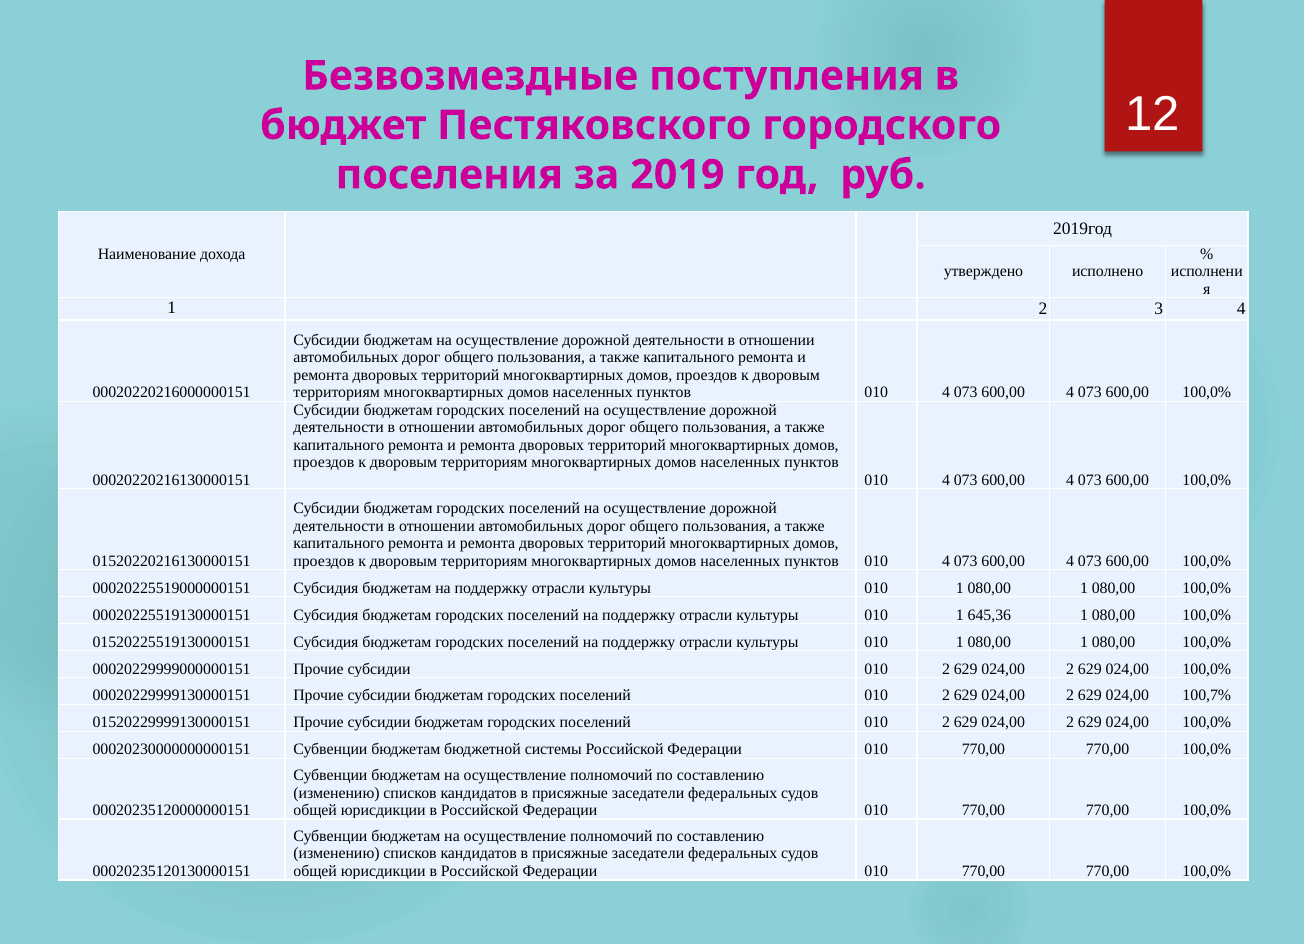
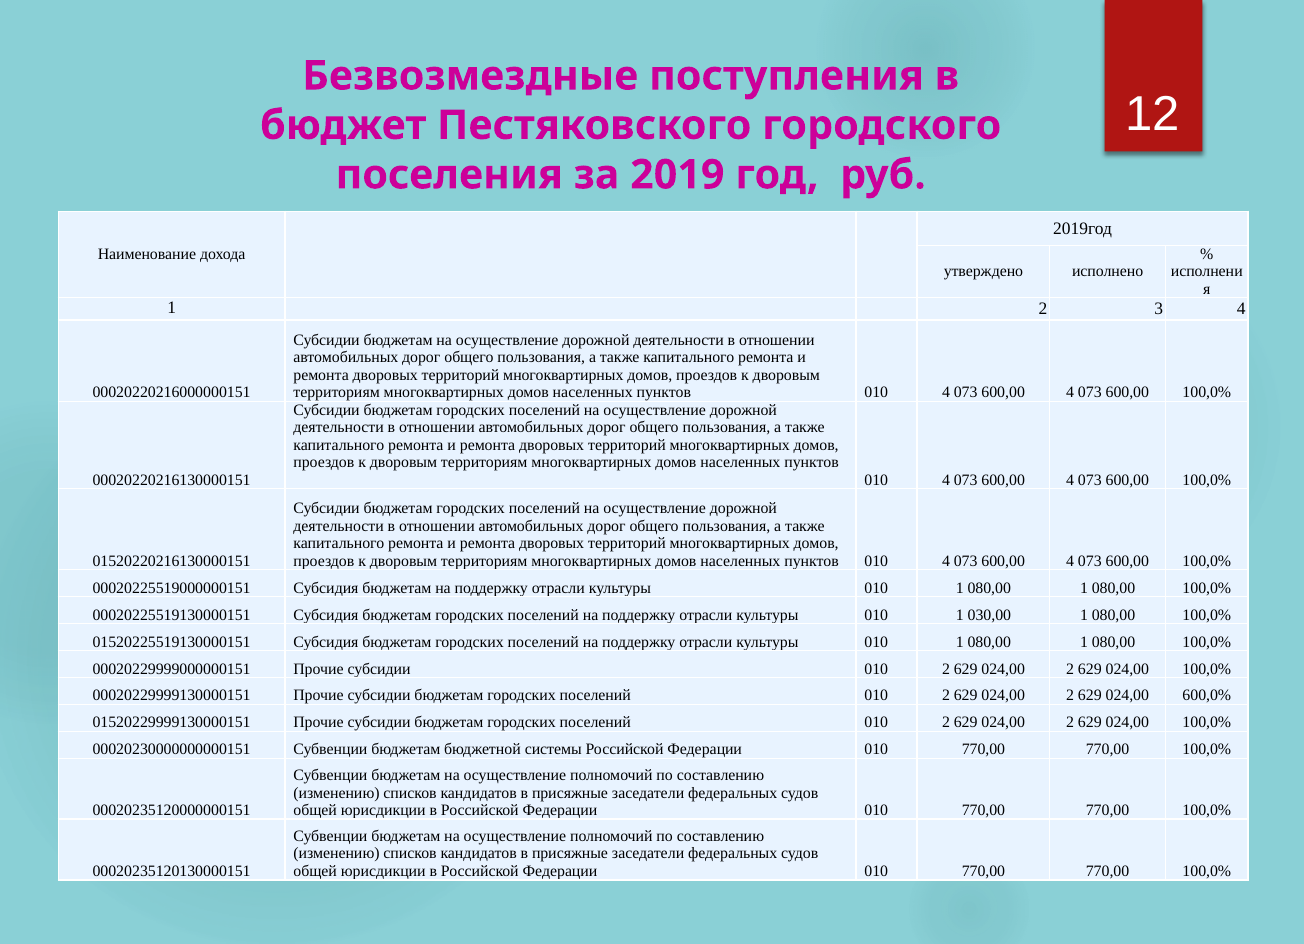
645,36: 645,36 -> 030,00
100,7%: 100,7% -> 600,0%
